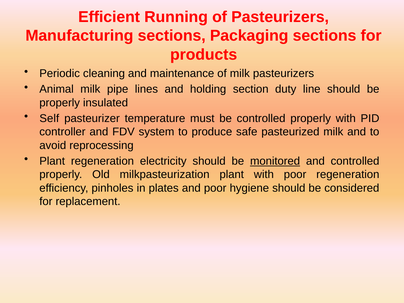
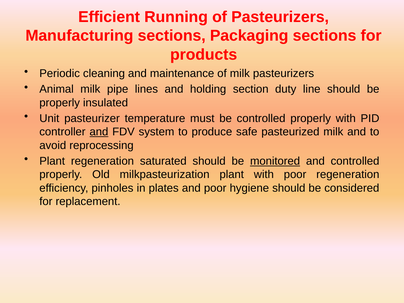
Self: Self -> Unit
and at (99, 132) underline: none -> present
electricity: electricity -> saturated
